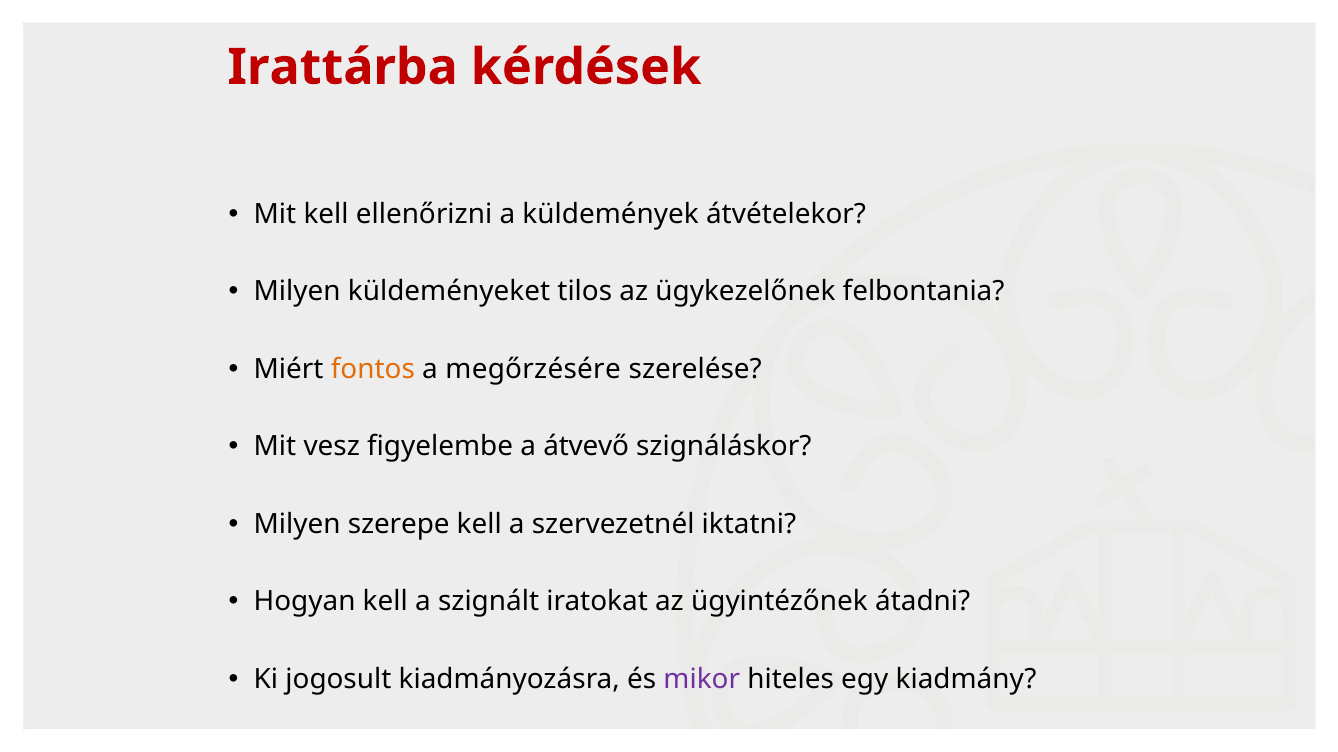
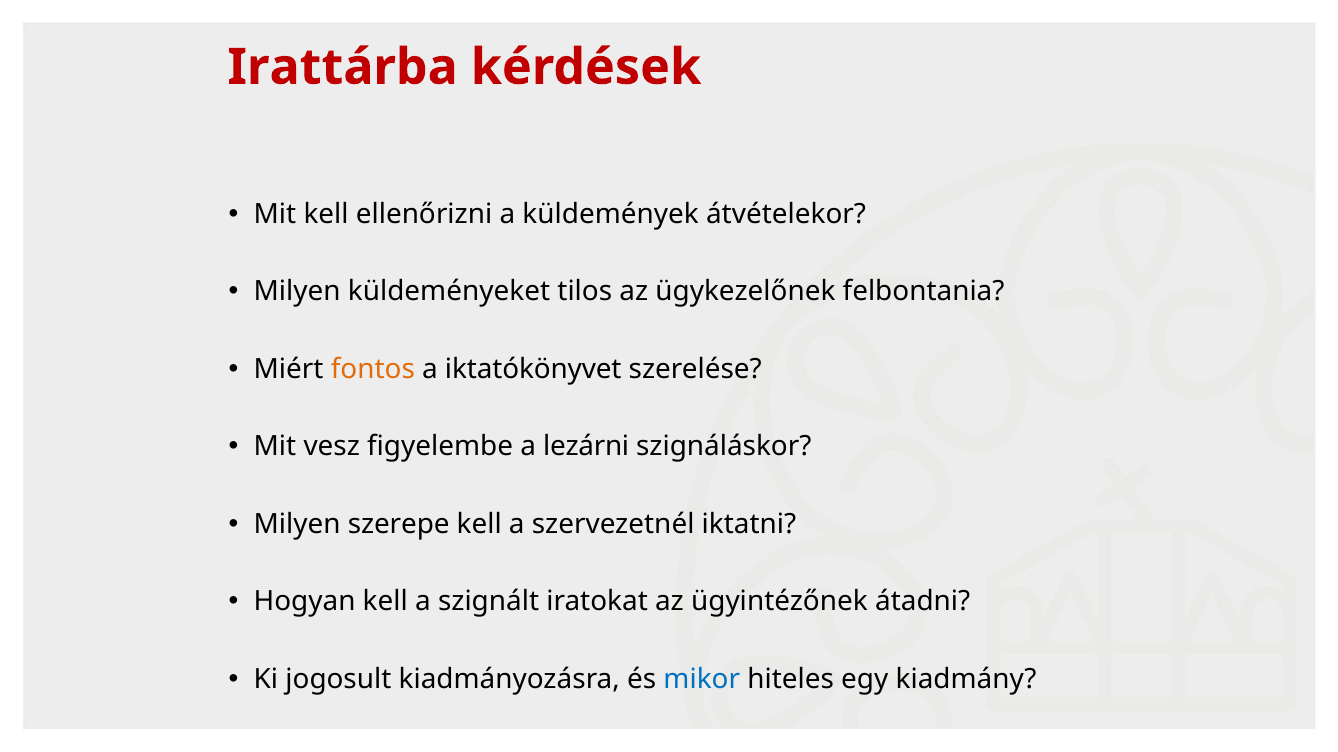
megőrzésére: megőrzésére -> iktatókönyvet
átvevő: átvevő -> lezárni
mikor colour: purple -> blue
